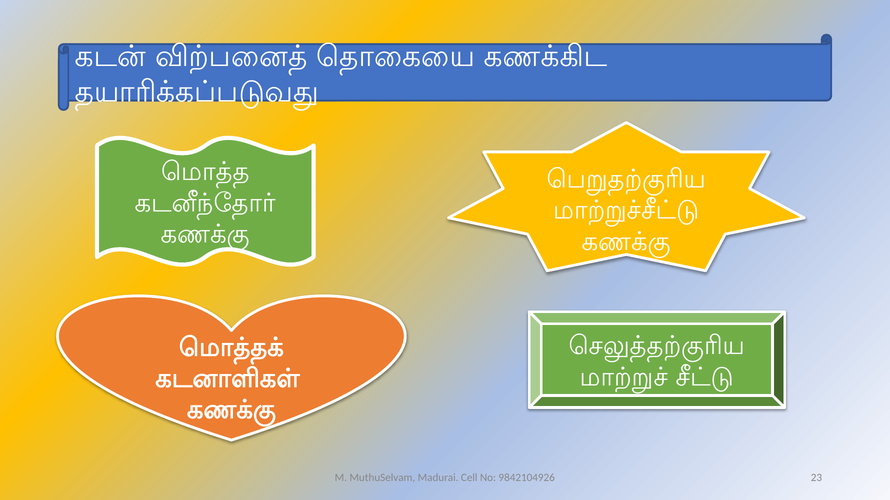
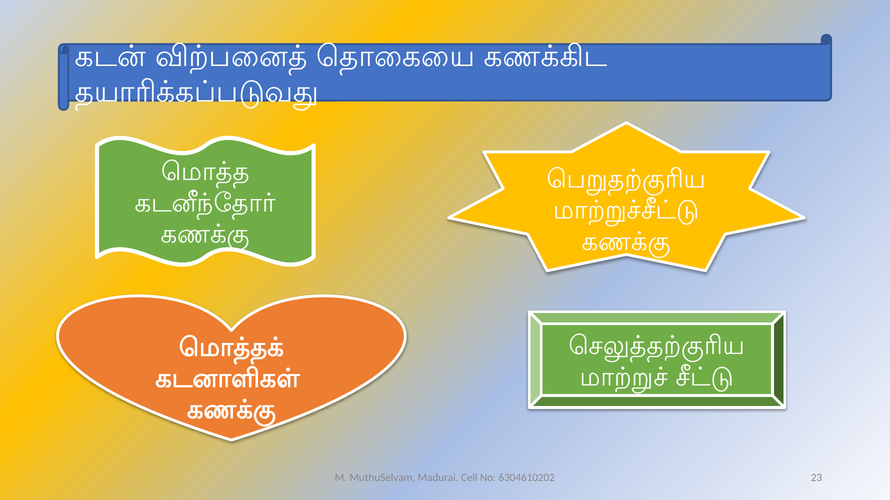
9842104926: 9842104926 -> 6304610202
